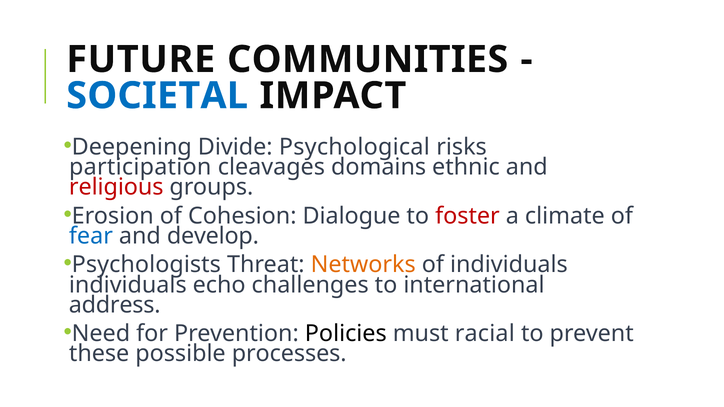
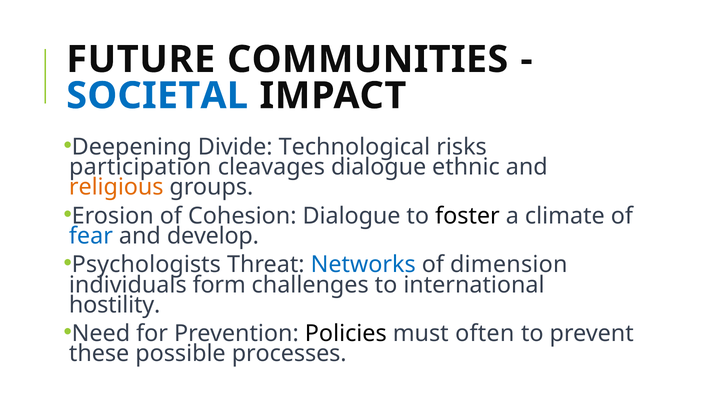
Psychological: Psychological -> Technological
cleavages domains: domains -> dialogue
religious colour: red -> orange
foster colour: red -> black
Networks colour: orange -> blue
of individuals: individuals -> dimension
echo: echo -> form
address: address -> hostility
racial: racial -> often
